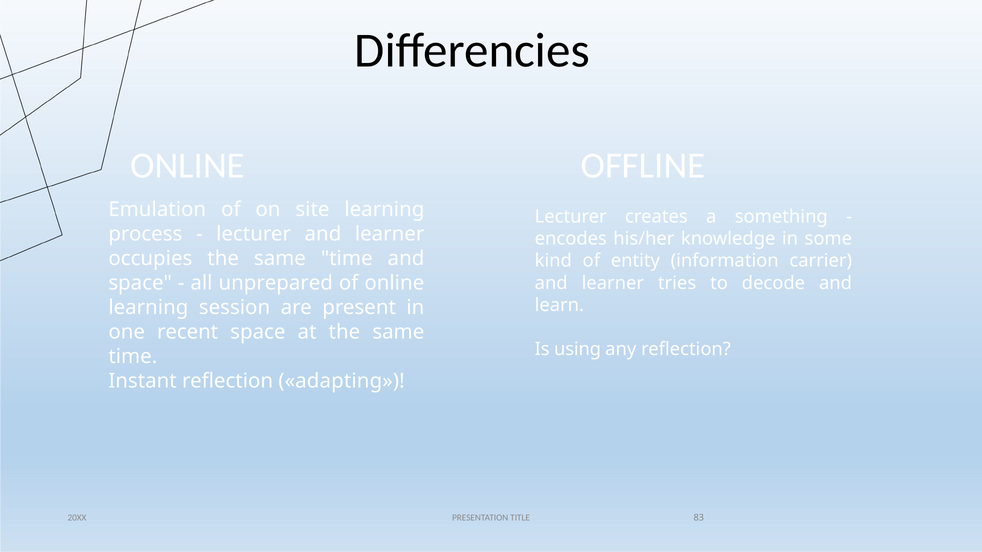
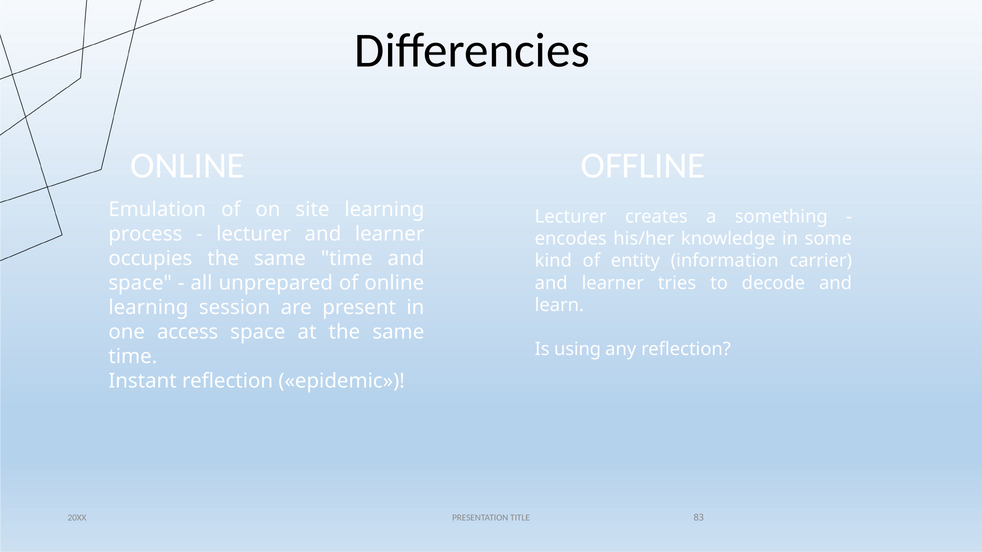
recent: recent -> access
adapting: adapting -> epidemic
